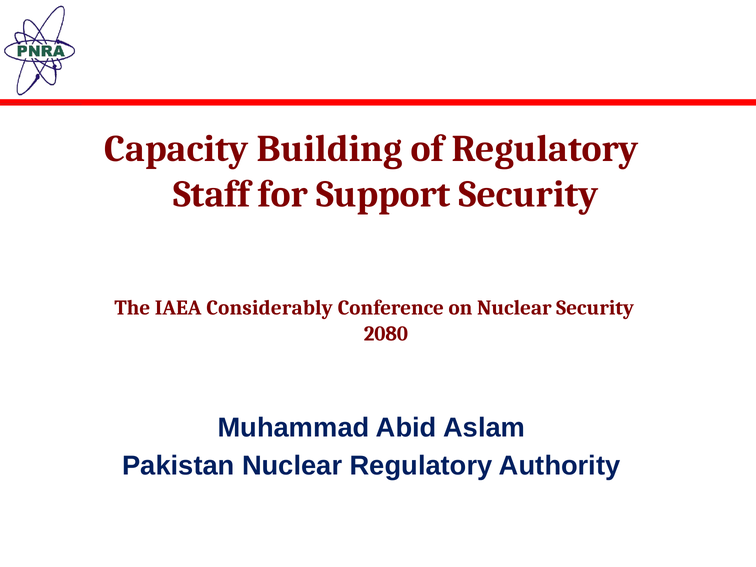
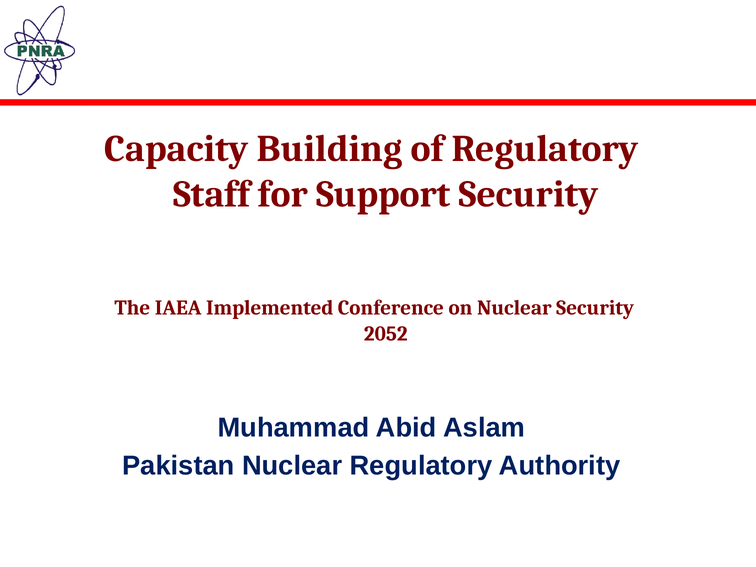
Considerably: Considerably -> Implemented
2080: 2080 -> 2052
